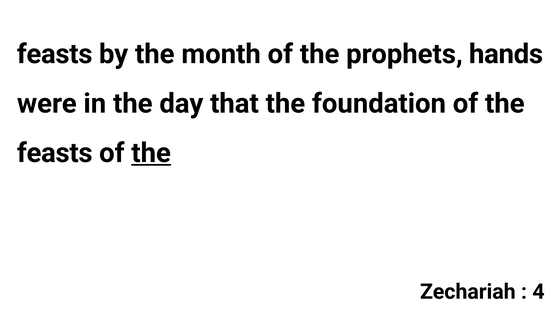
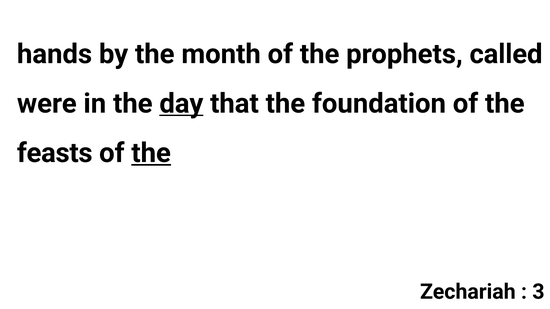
feasts at (55, 54): feasts -> hands
hands: hands -> called
day underline: none -> present
4: 4 -> 3
